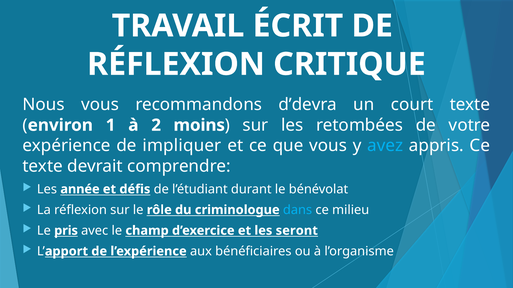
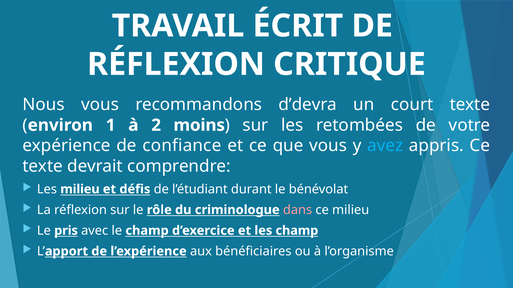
impliquer: impliquer -> confiance
Les année: année -> milieu
dans colour: light blue -> pink
les seront: seront -> champ
